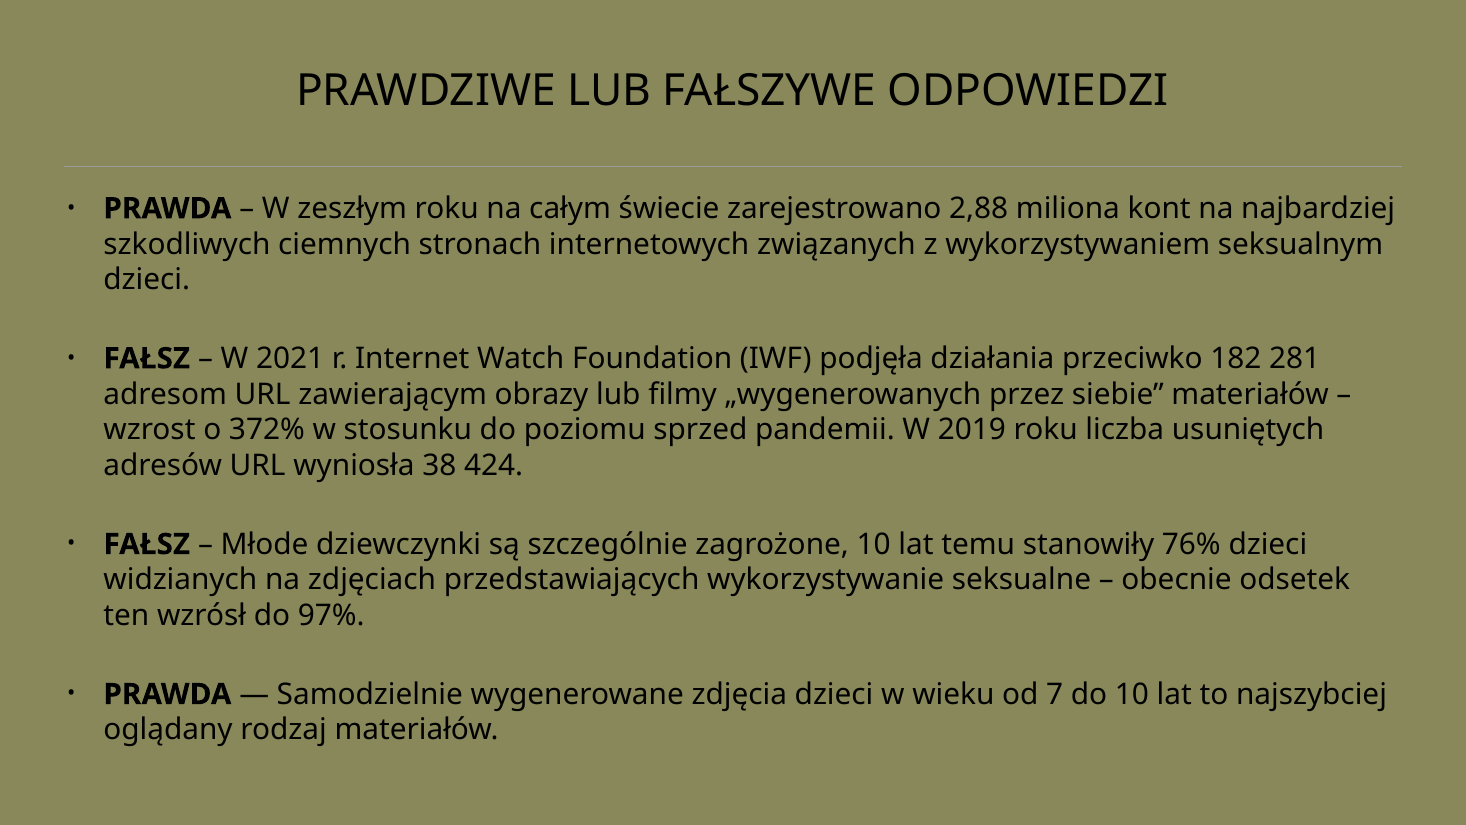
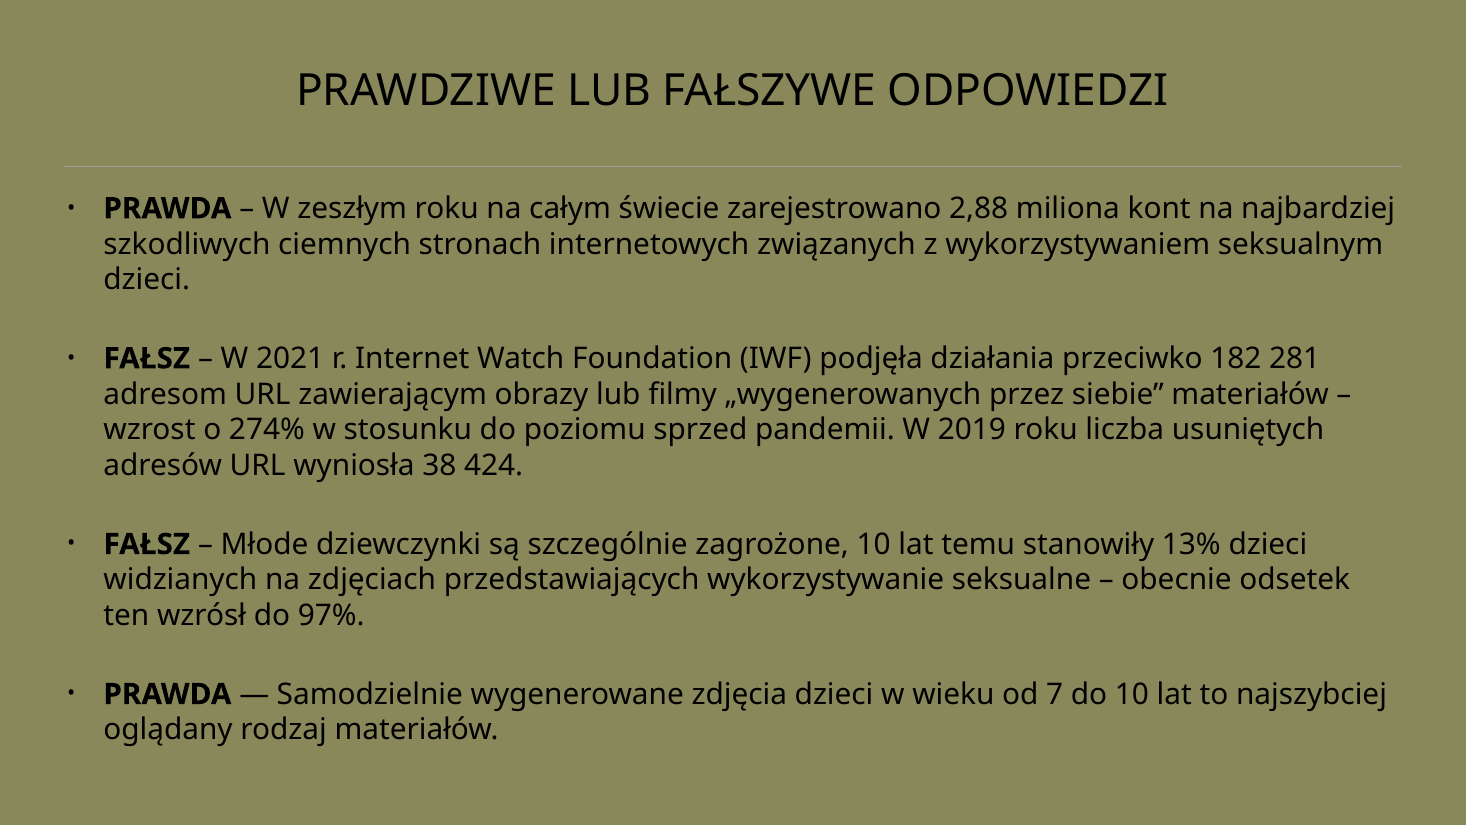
372%: 372% -> 274%
76%: 76% -> 13%
